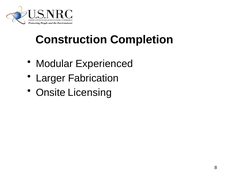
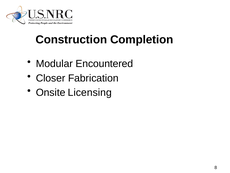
Experienced: Experienced -> Encountered
Larger: Larger -> Closer
